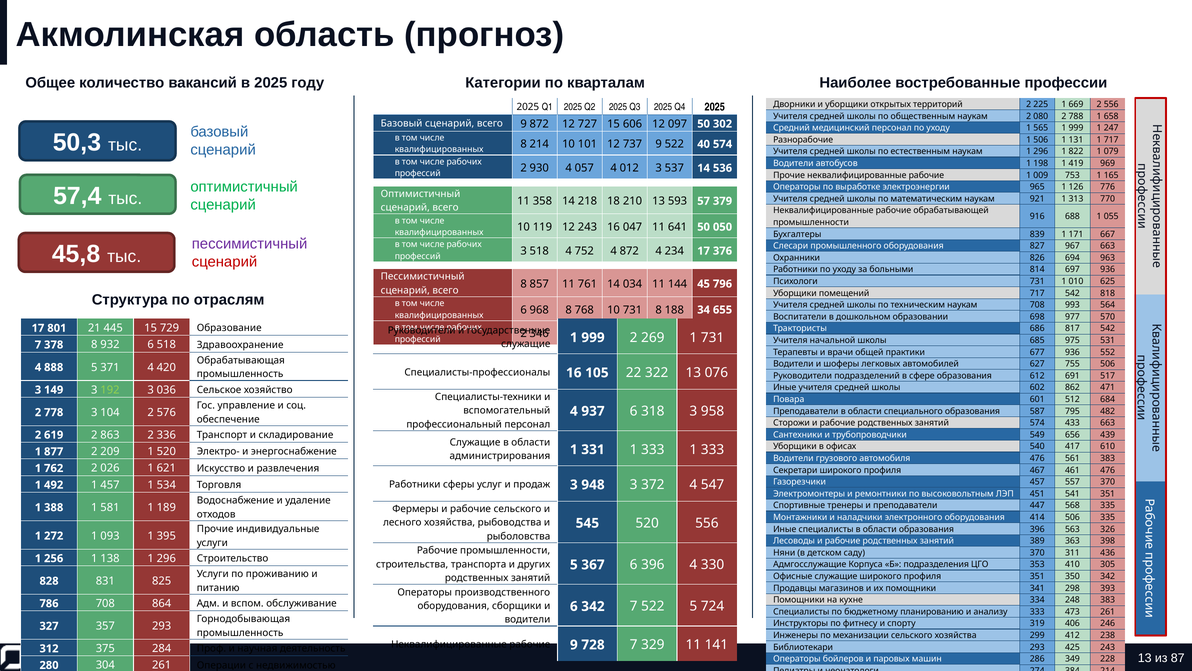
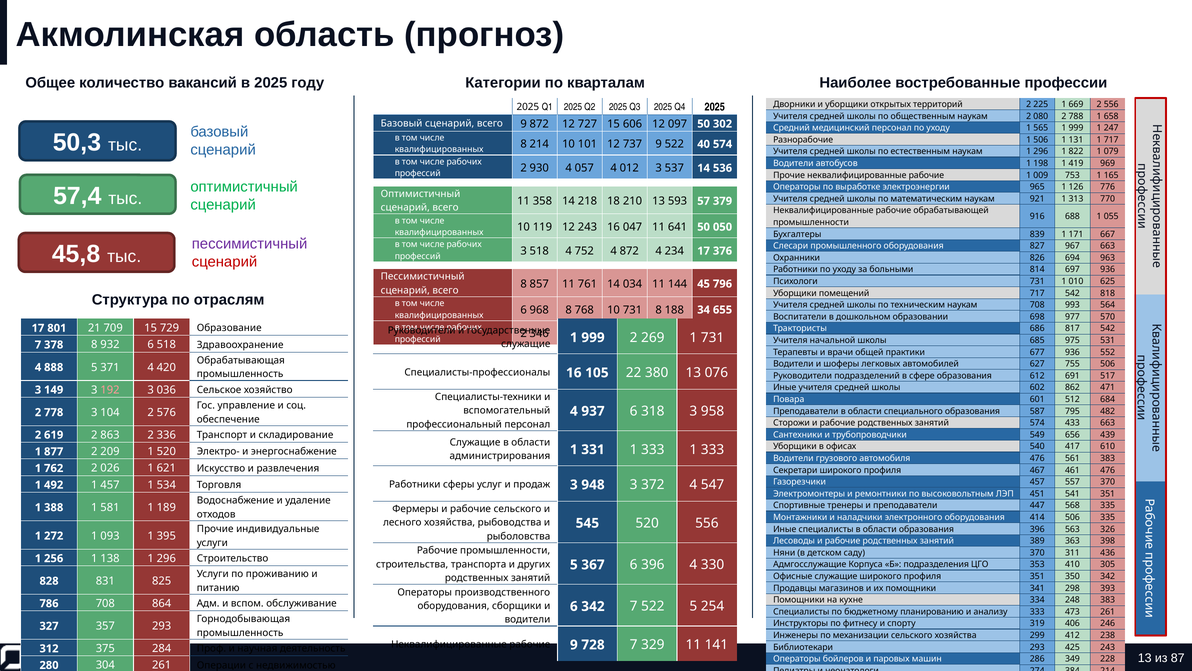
445: 445 -> 709
322: 322 -> 380
192 colour: light green -> pink
724: 724 -> 254
